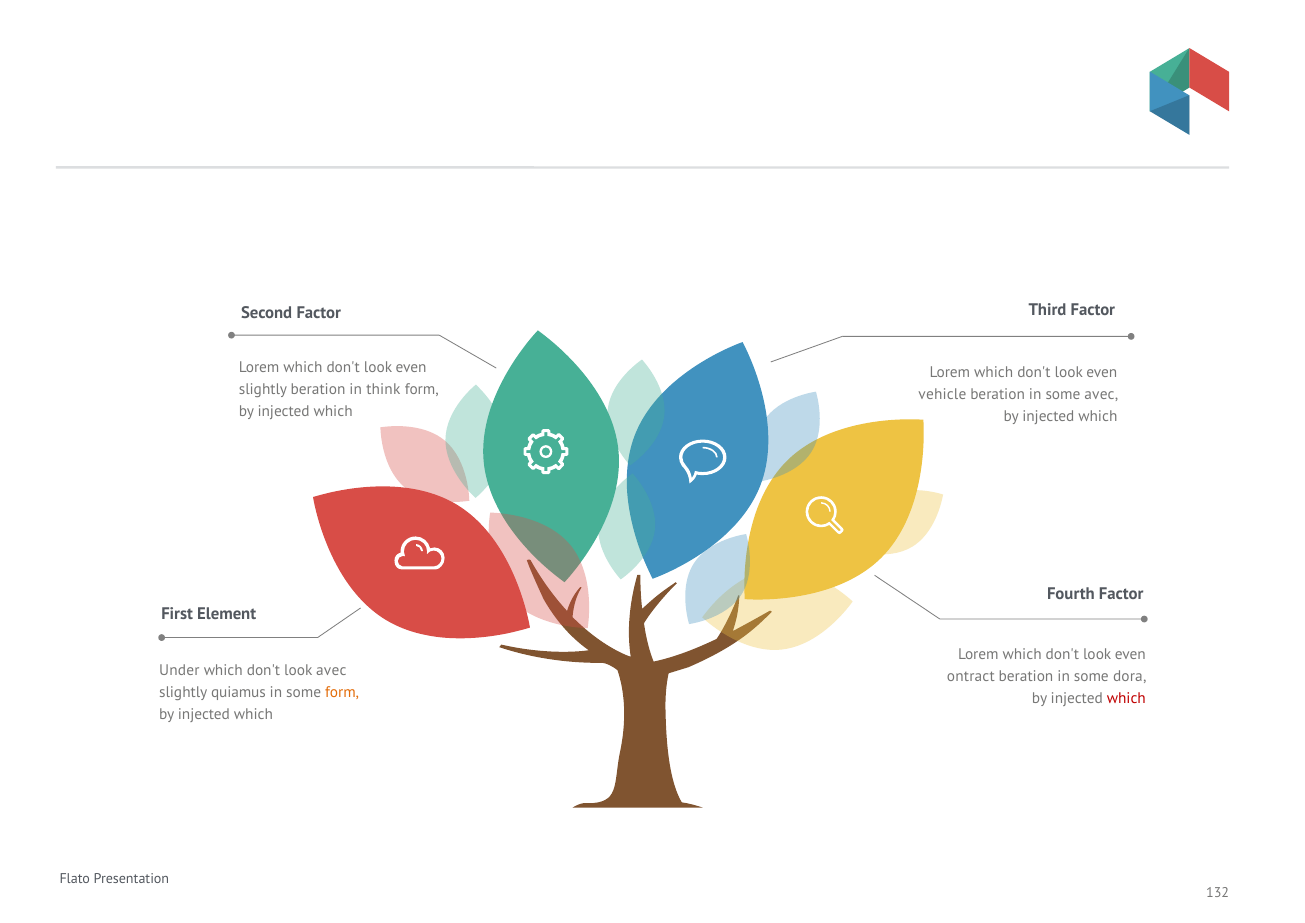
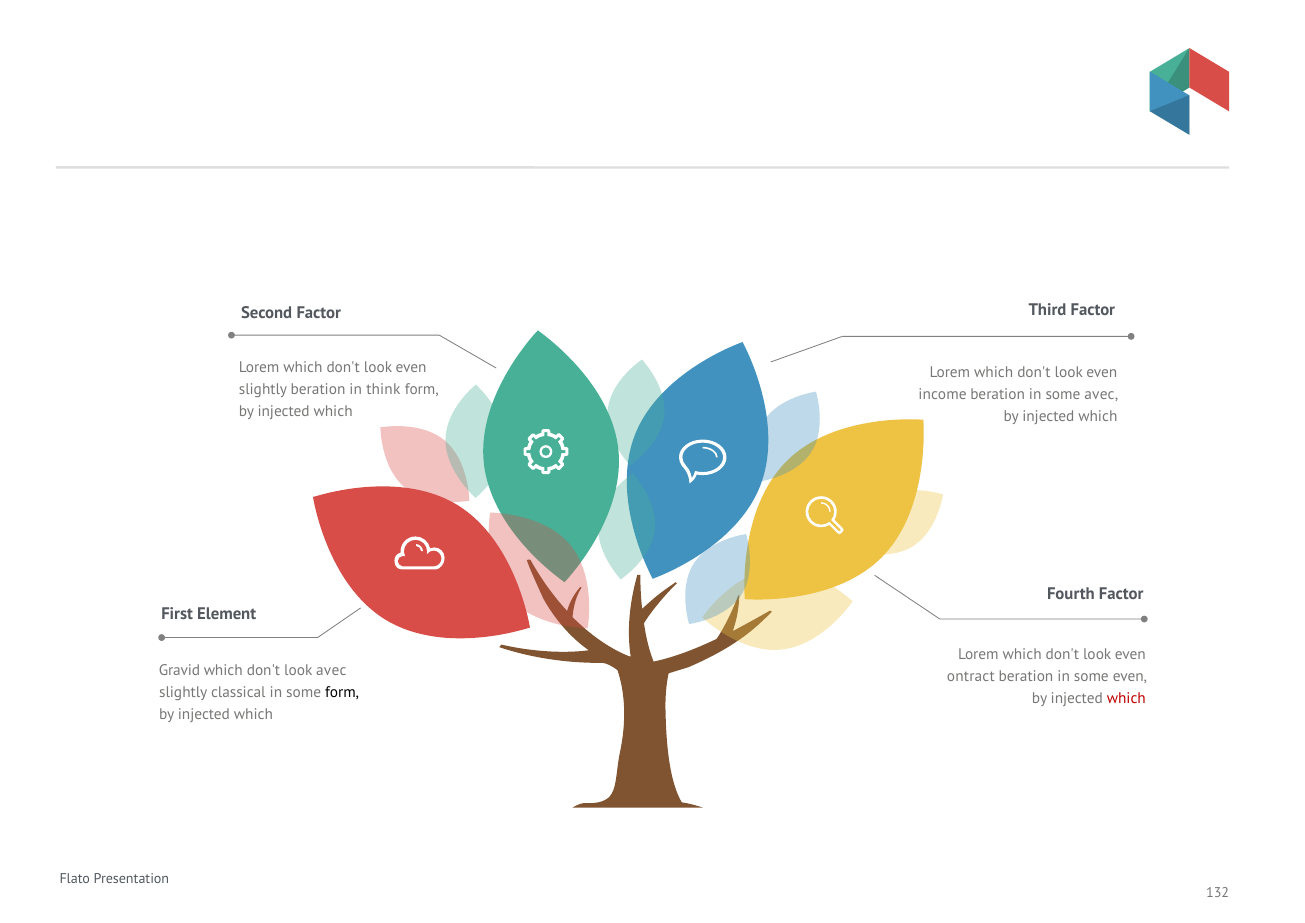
vehicle: vehicle -> income
Under: Under -> Gravid
some dora: dora -> even
quiamus: quiamus -> classical
form at (342, 692) colour: orange -> black
